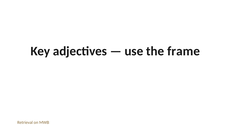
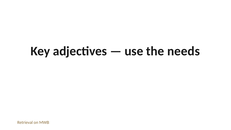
frame: frame -> needs
